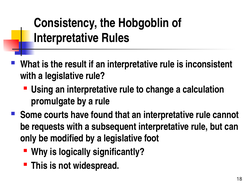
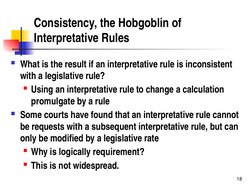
foot: foot -> rate
significantly: significantly -> requirement
